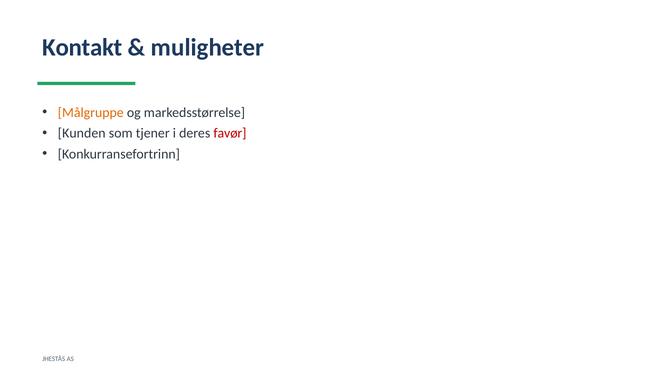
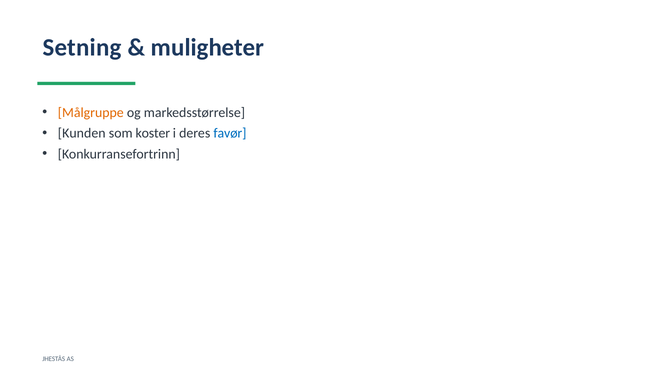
Kontakt: Kontakt -> Setning
tjener: tjener -> koster
favør colour: red -> blue
